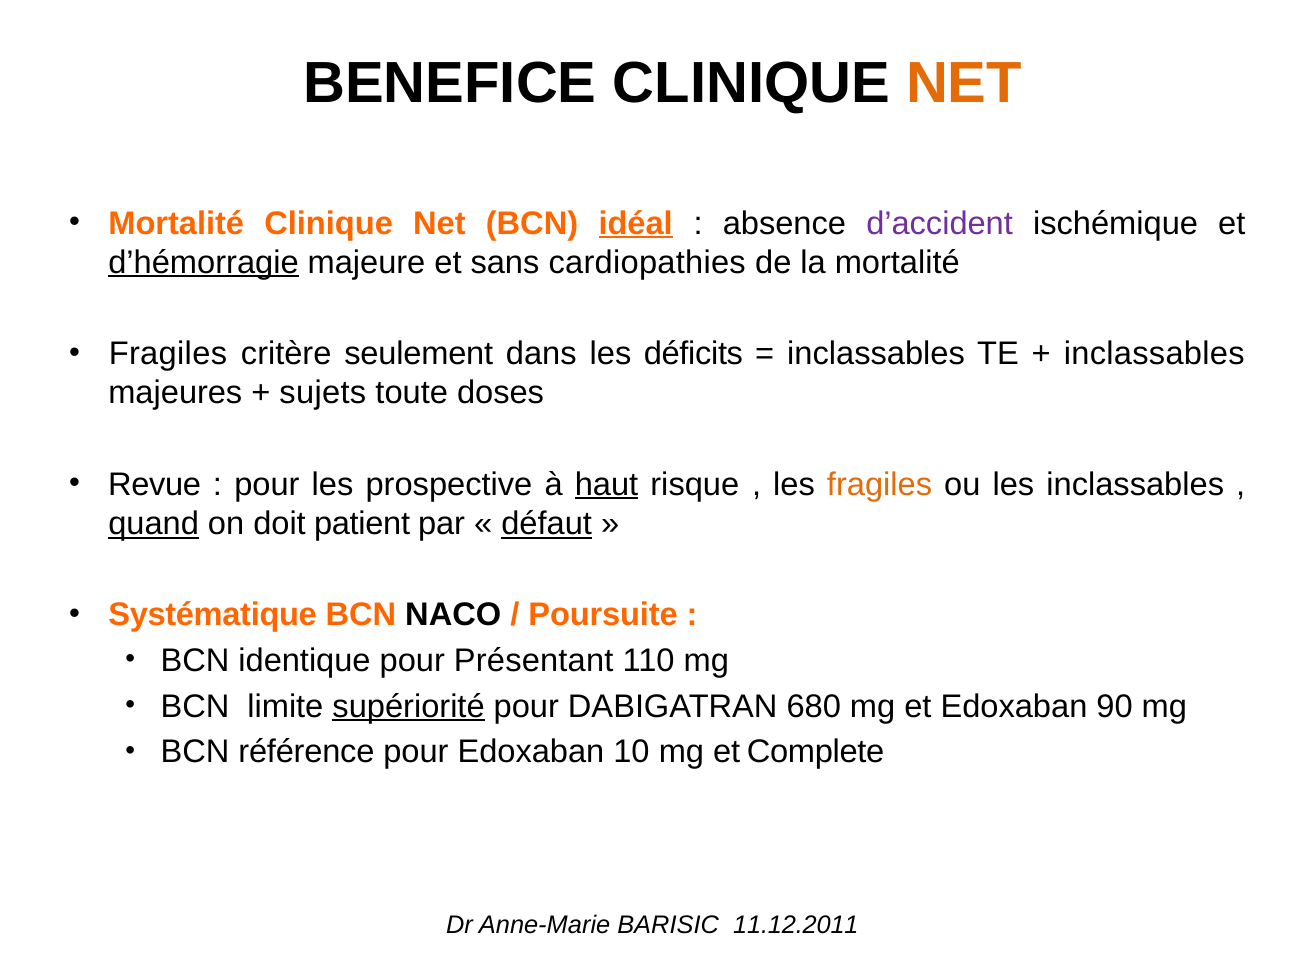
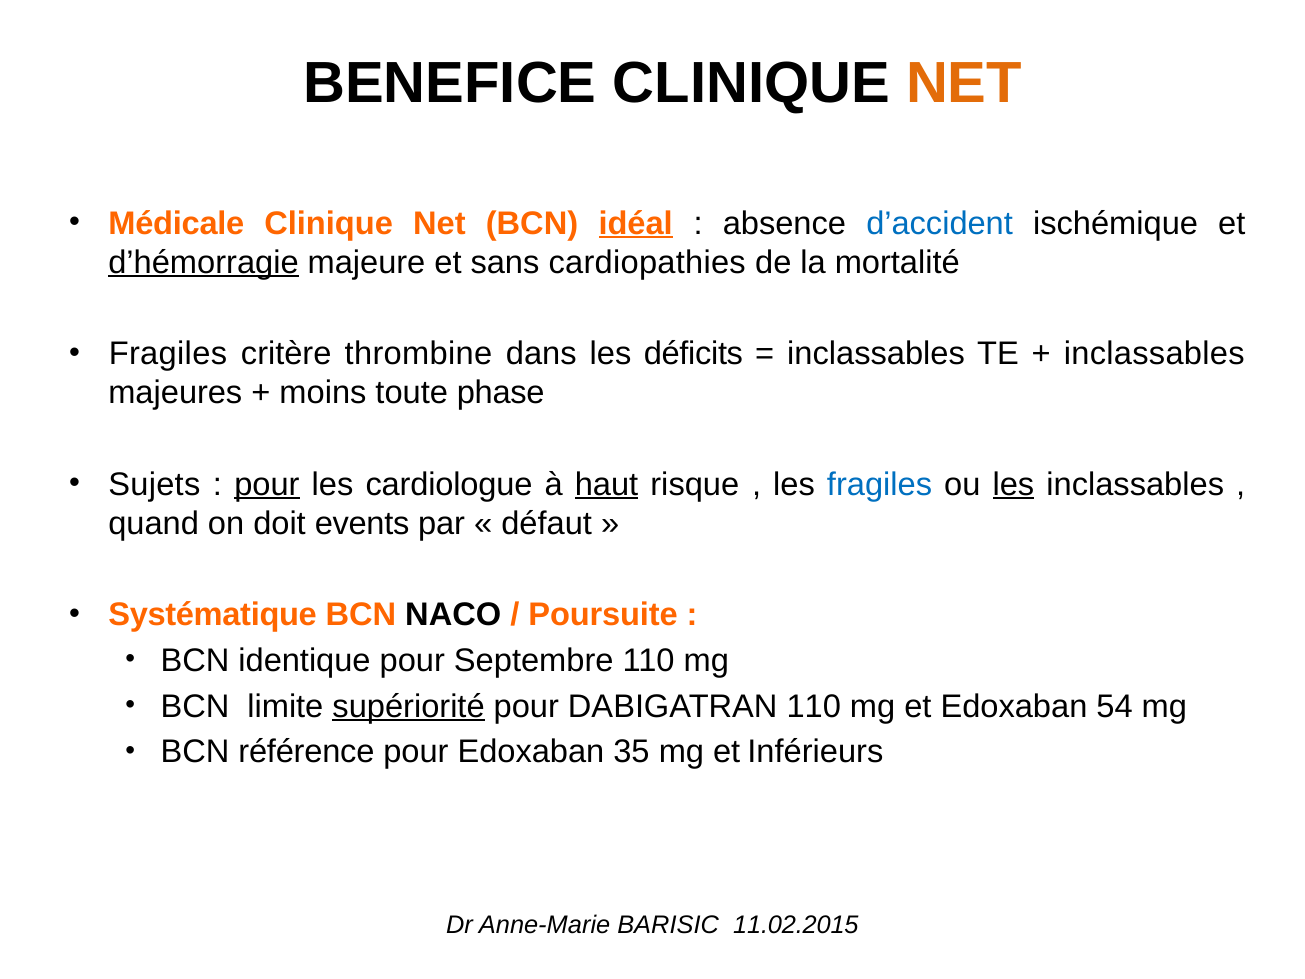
Mortalité at (176, 223): Mortalité -> Médicale
d’accident colour: purple -> blue
seulement: seulement -> thrombine
sujets: sujets -> moins
doses: doses -> phase
Revue: Revue -> Sujets
pour at (267, 484) underline: none -> present
prospective: prospective -> cardiologue
fragiles at (880, 484) colour: orange -> blue
les at (1013, 484) underline: none -> present
quand underline: present -> none
patient: patient -> events
défaut underline: present -> none
Présentant: Présentant -> Septembre
DABIGATRAN 680: 680 -> 110
90: 90 -> 54
10: 10 -> 35
Complete: Complete -> Inférieurs
11.12.2011: 11.12.2011 -> 11.02.2015
